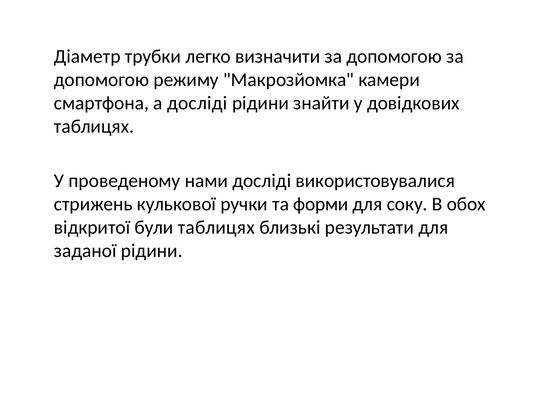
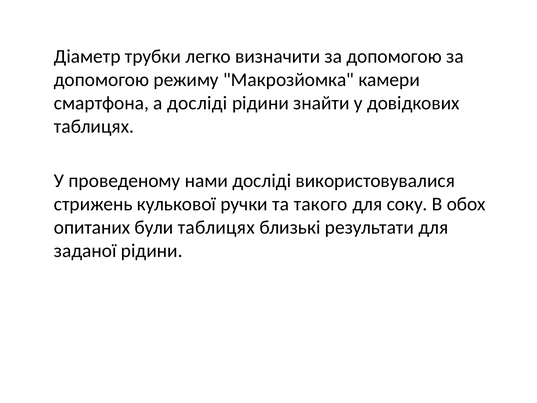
форми: форми -> такого
відкритої: відкритої -> опитаних
